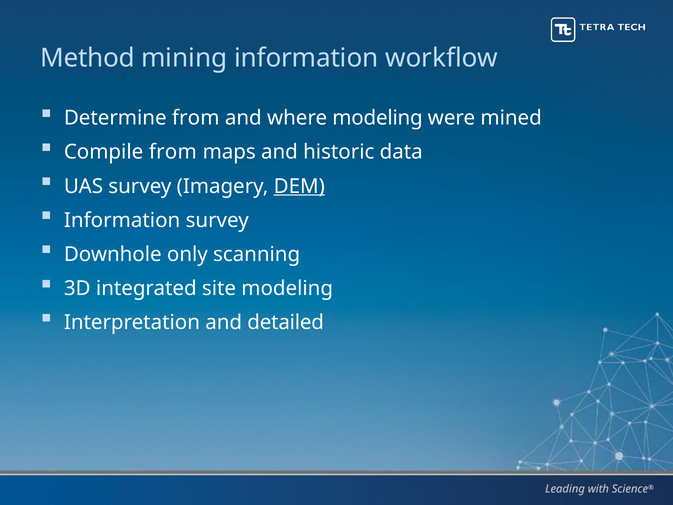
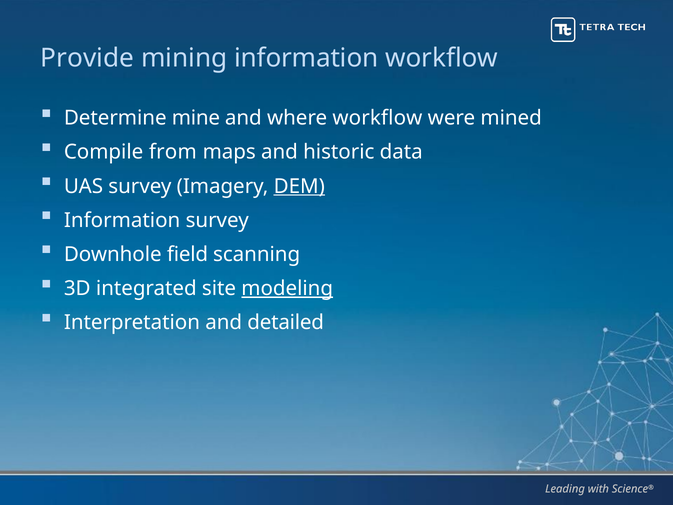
Method: Method -> Provide
Determine from: from -> mine
where modeling: modeling -> workflow
only: only -> field
modeling at (287, 288) underline: none -> present
